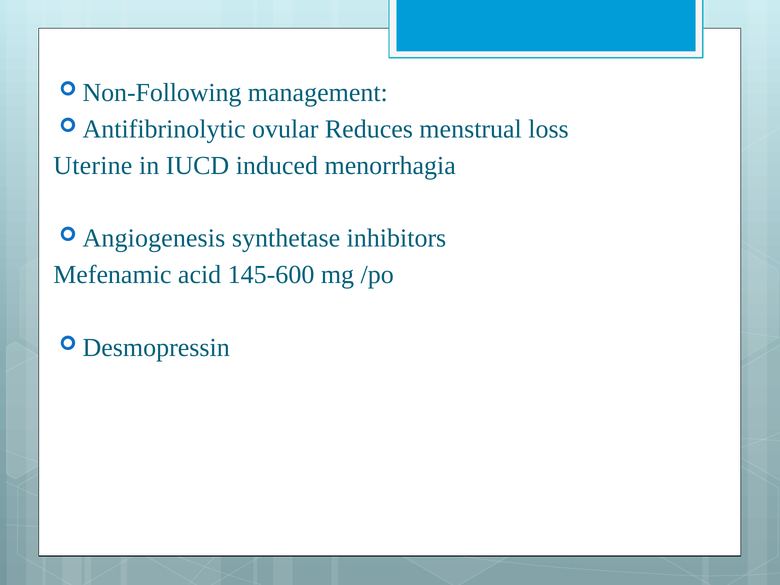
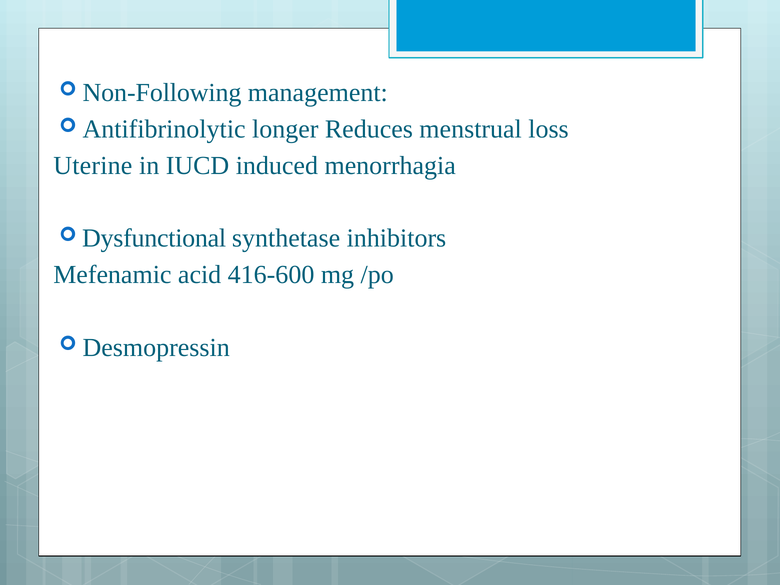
ovular: ovular -> longer
Angiogenesis: Angiogenesis -> Dysfunctional
145-600: 145-600 -> 416-600
